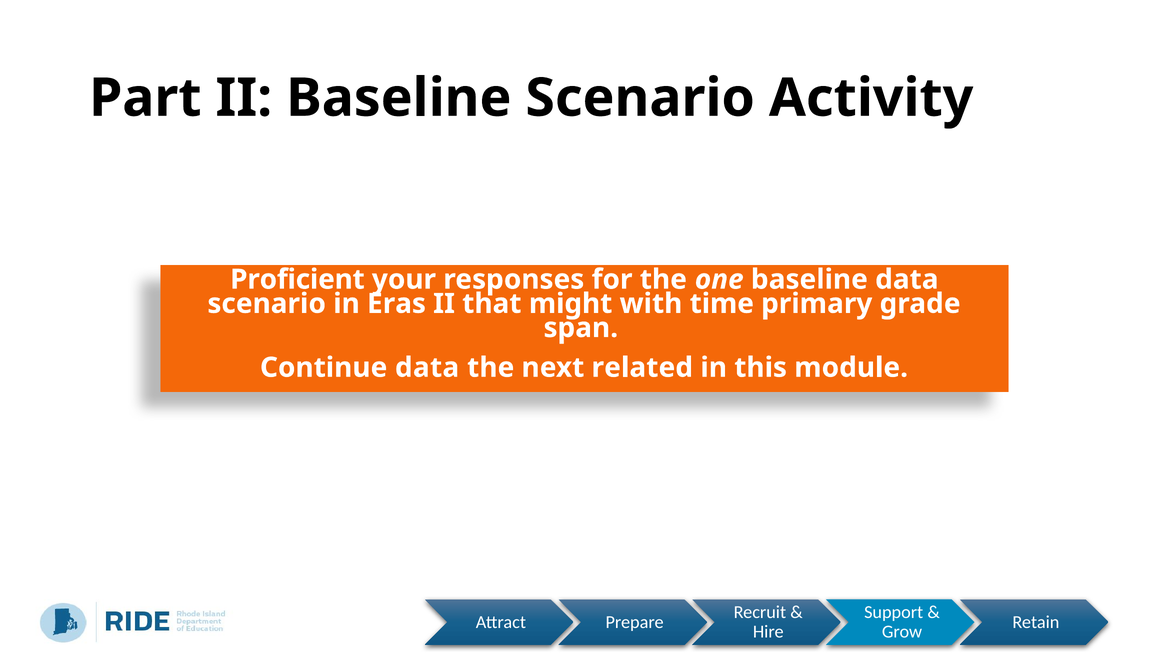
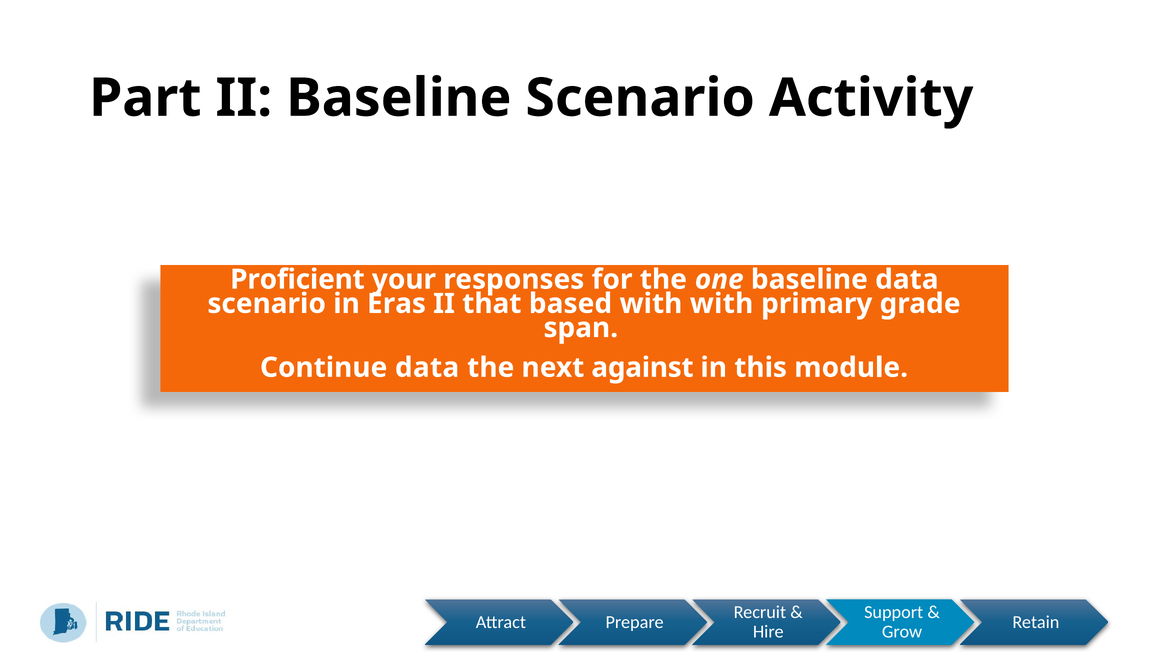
might: might -> based
with time: time -> with
related: related -> against
